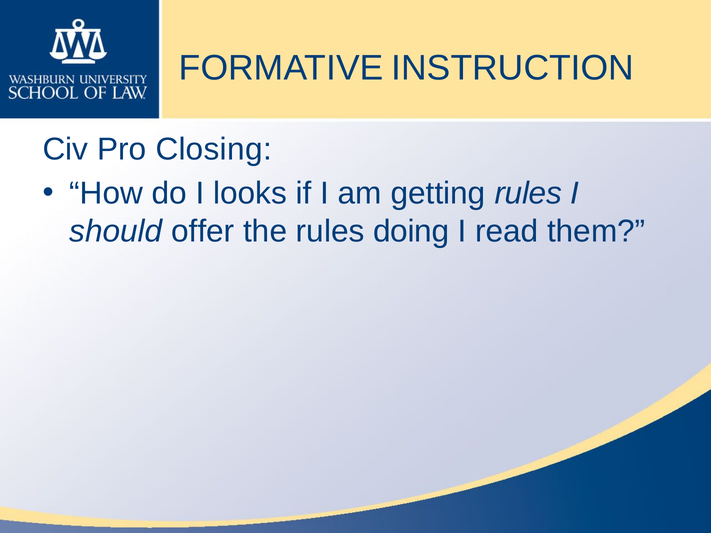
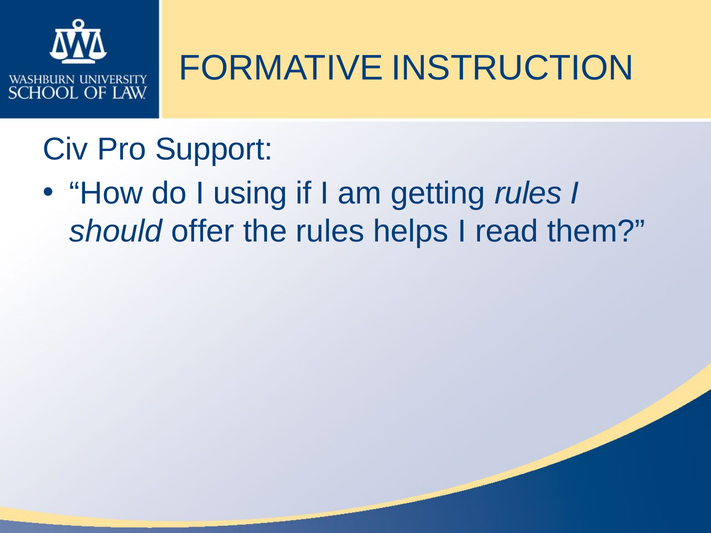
Closing: Closing -> Support
looks: looks -> using
doing: doing -> helps
